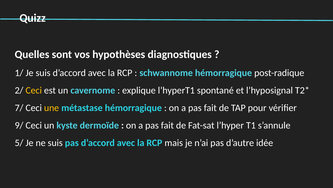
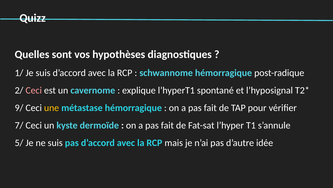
Ceci at (34, 90) colour: yellow -> pink
7/: 7/ -> 9/
9/: 9/ -> 7/
